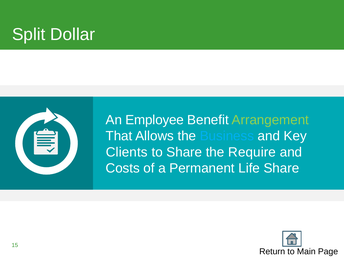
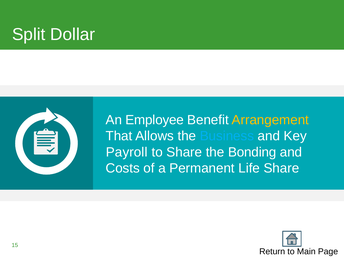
Arrangement colour: light green -> yellow
Clients: Clients -> Payroll
Require: Require -> Bonding
